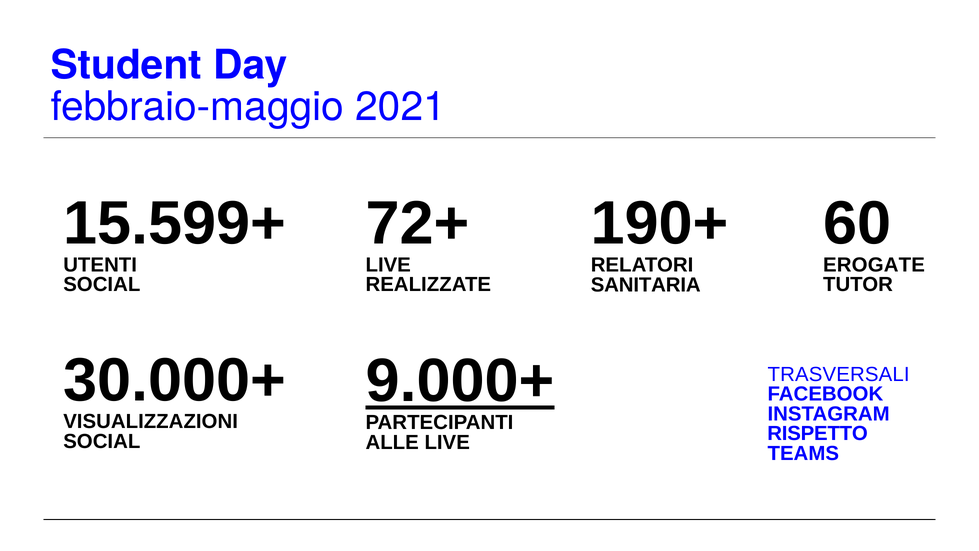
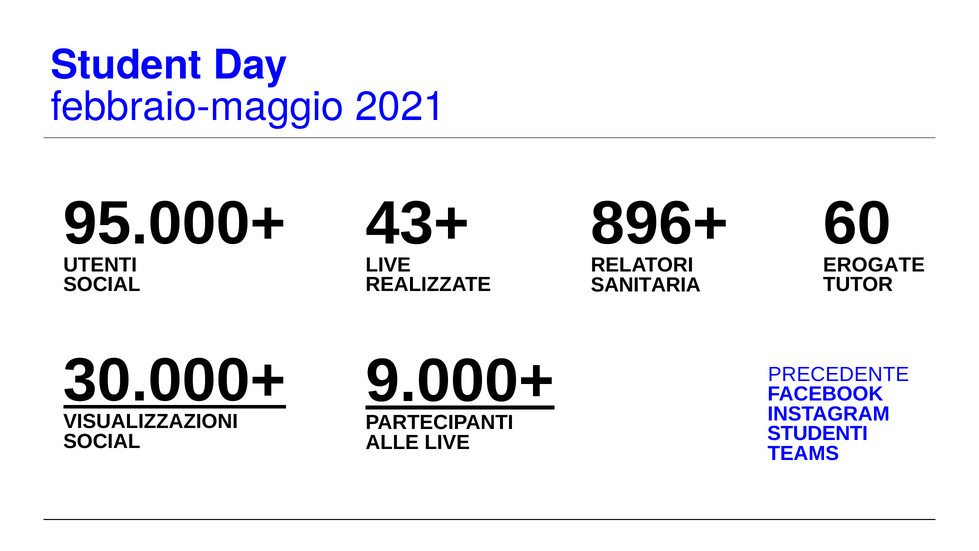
15.599+: 15.599+ -> 95.000+
72+: 72+ -> 43+
190+: 190+ -> 896+
30.000+ underline: none -> present
TRASVERSALI: TRASVERSALI -> PRECEDENTE
RISPETTO: RISPETTO -> STUDENTI
